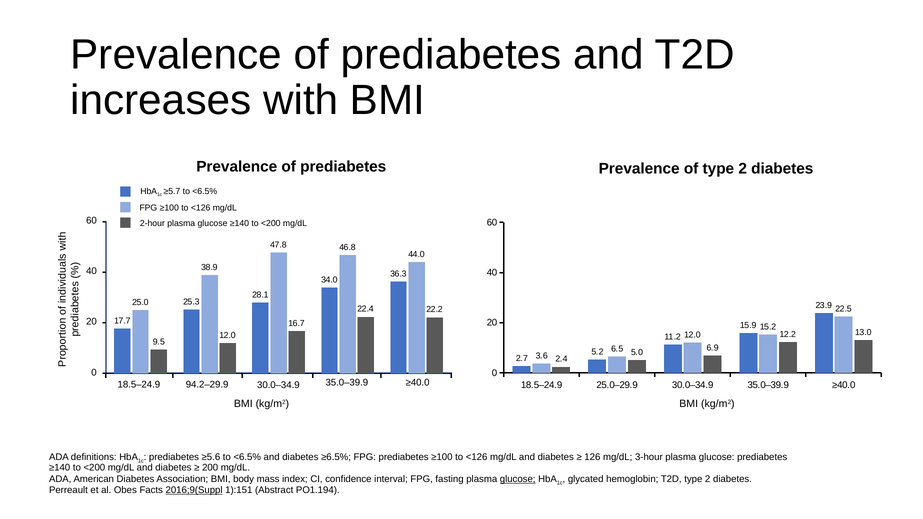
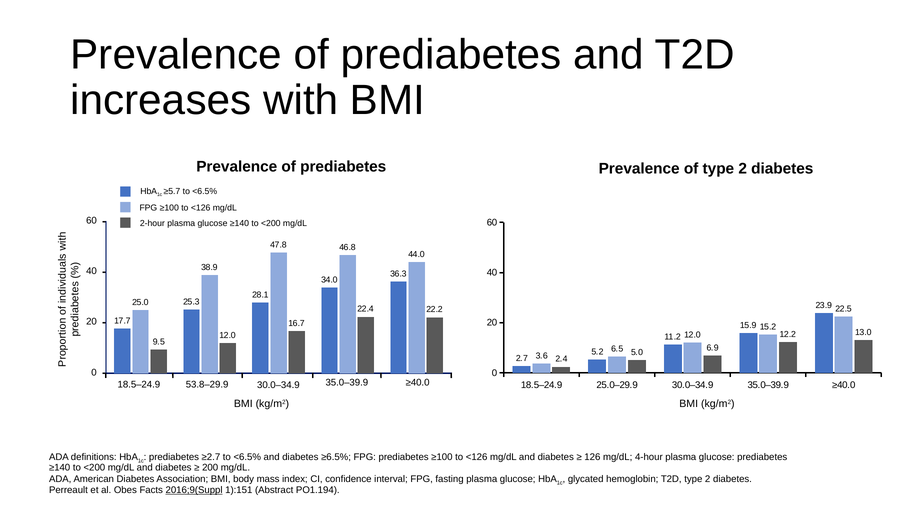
94.2–29.9: 94.2–29.9 -> 53.8–29.9
≥5.6: ≥5.6 -> ≥2.7
3-hour: 3-hour -> 4-hour
glucose at (518, 479) underline: present -> none
